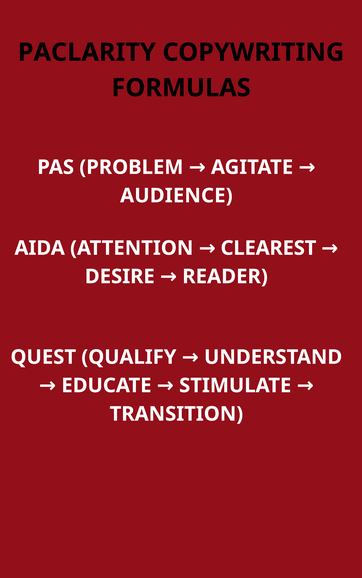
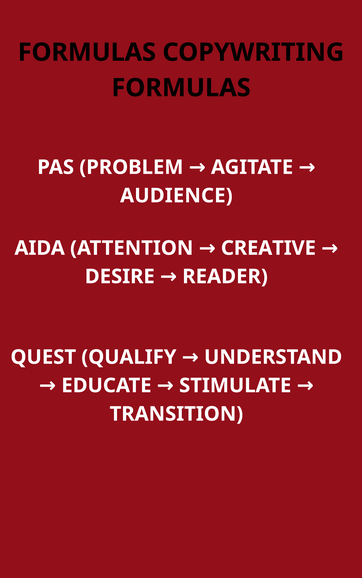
PACLARITY at (87, 52): PACLARITY -> FORMULAS
CLEAREST: CLEAREST -> CREATIVE
